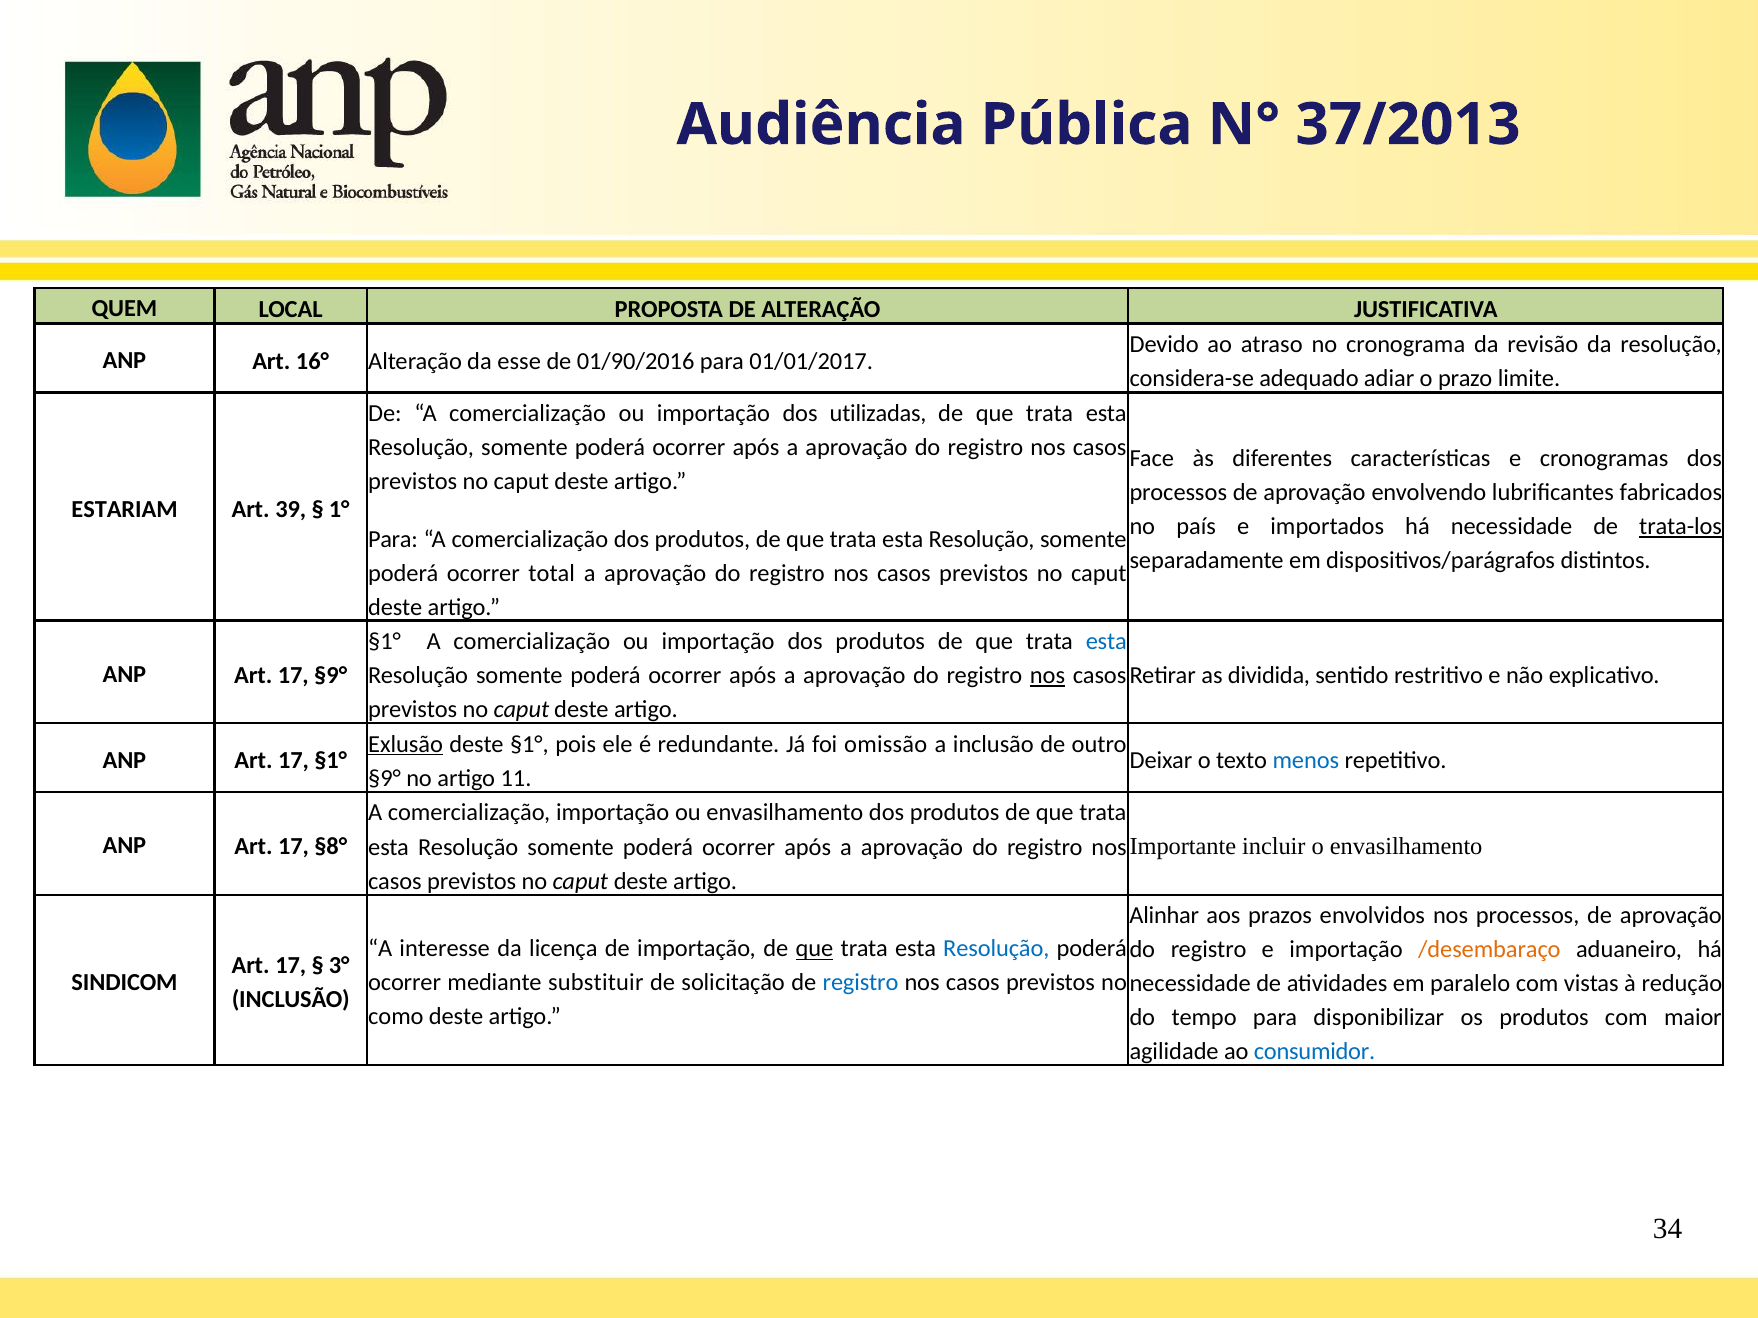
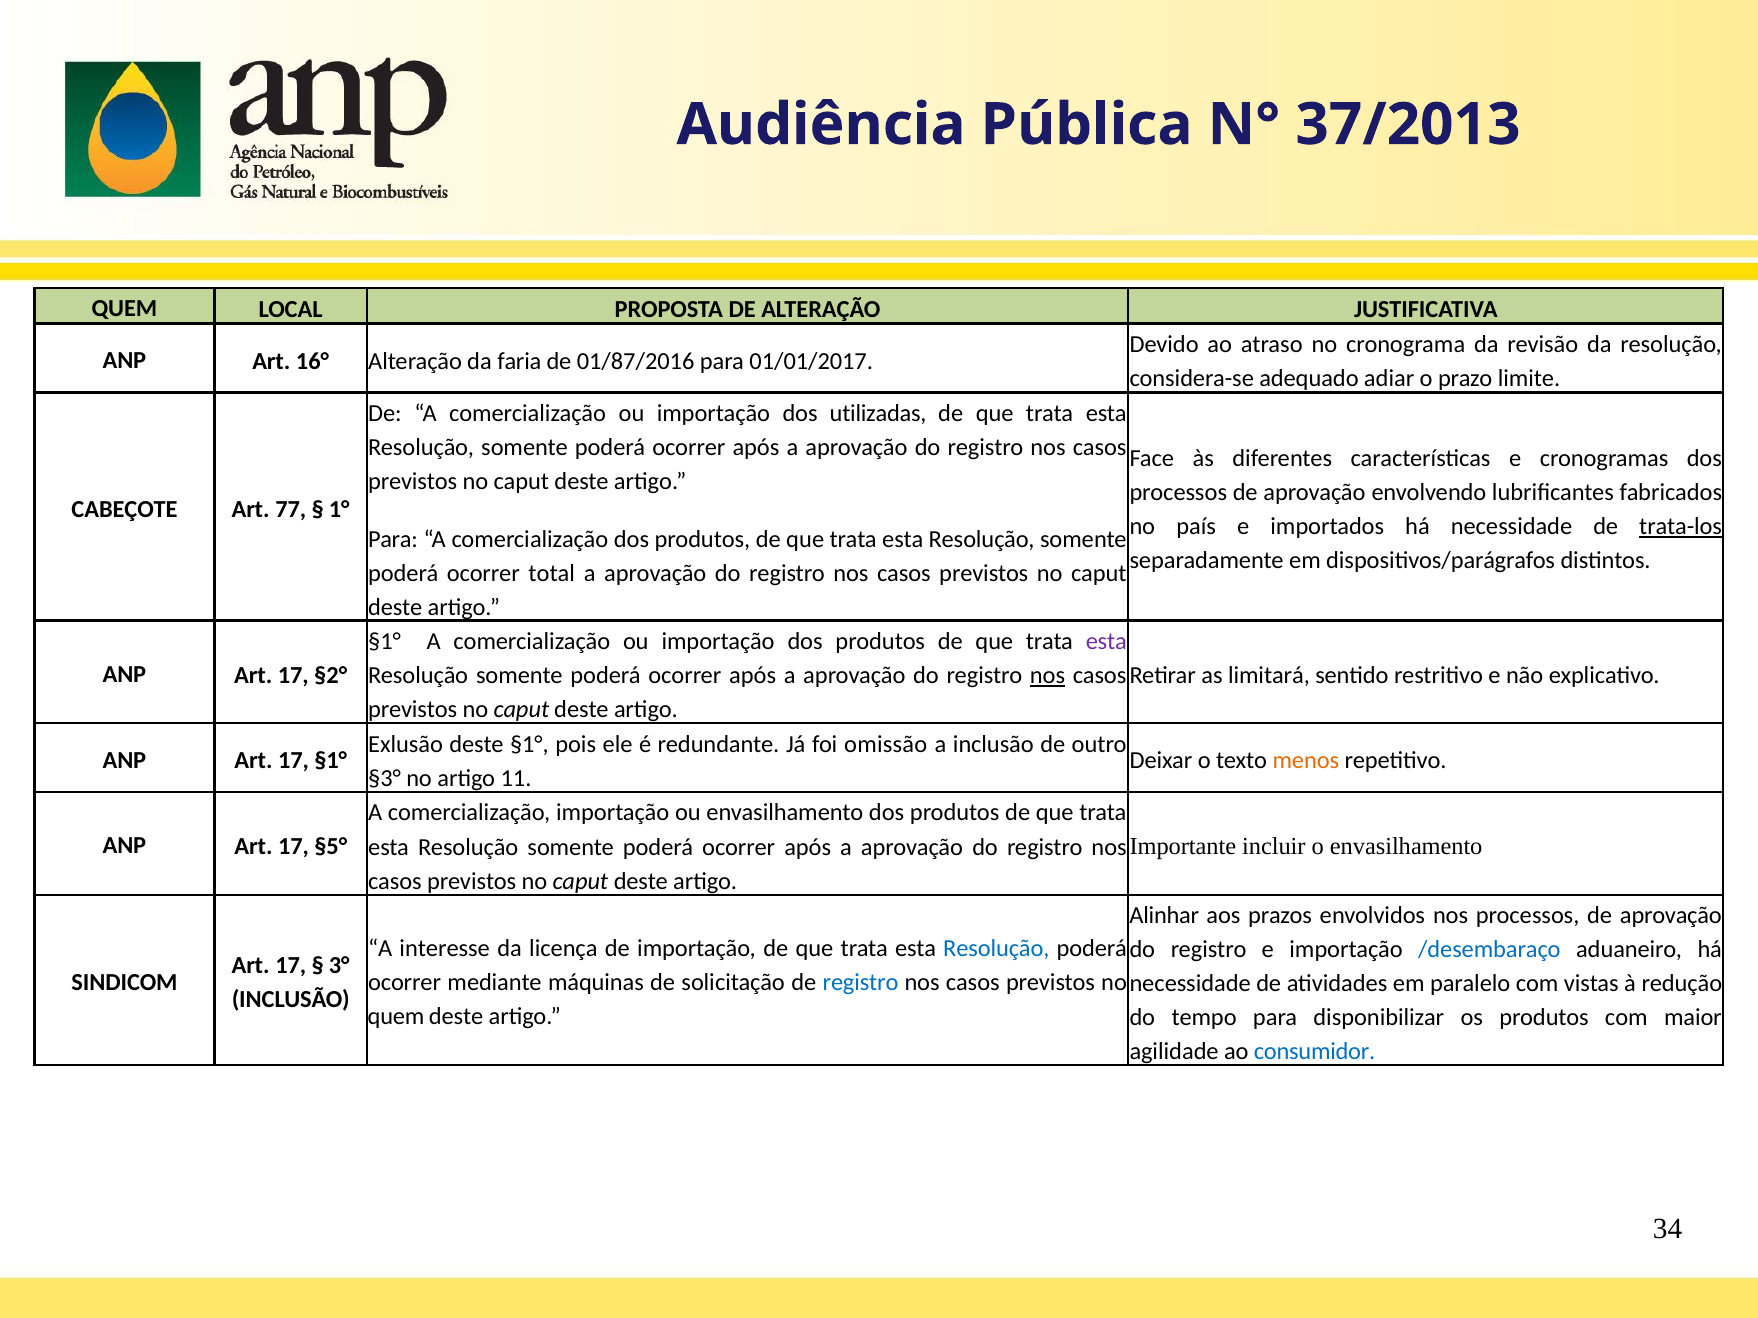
esse: esse -> faria
01/90/2016: 01/90/2016 -> 01/87/2016
ESTARIAM: ESTARIAM -> CABEÇOTE
39: 39 -> 77
esta at (1106, 642) colour: blue -> purple
17 §9°: §9° -> §2°
dividida: dividida -> limitará
Exlusão underline: present -> none
menos colour: blue -> orange
§9° at (385, 778): §9° -> §3°
§8°: §8° -> §5°
que at (815, 949) underline: present -> none
/desembaraço colour: orange -> blue
substituir: substituir -> máquinas
como at (396, 1017): como -> quem
